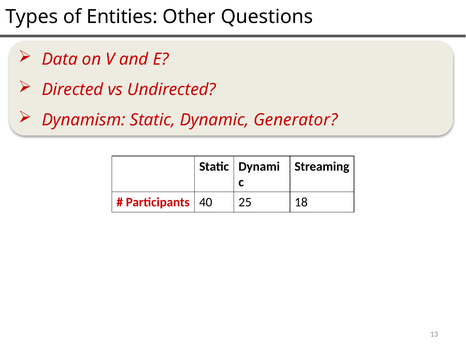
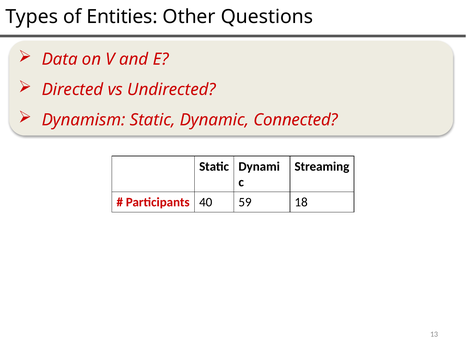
Generator: Generator -> Connected
25: 25 -> 59
